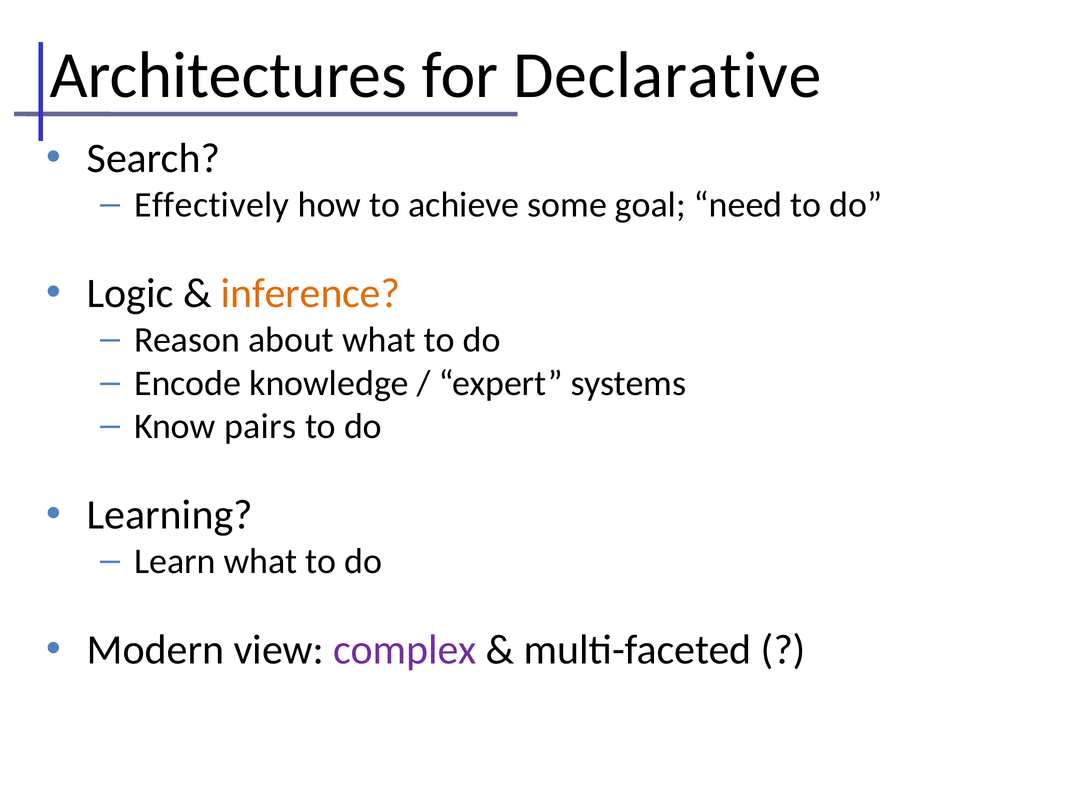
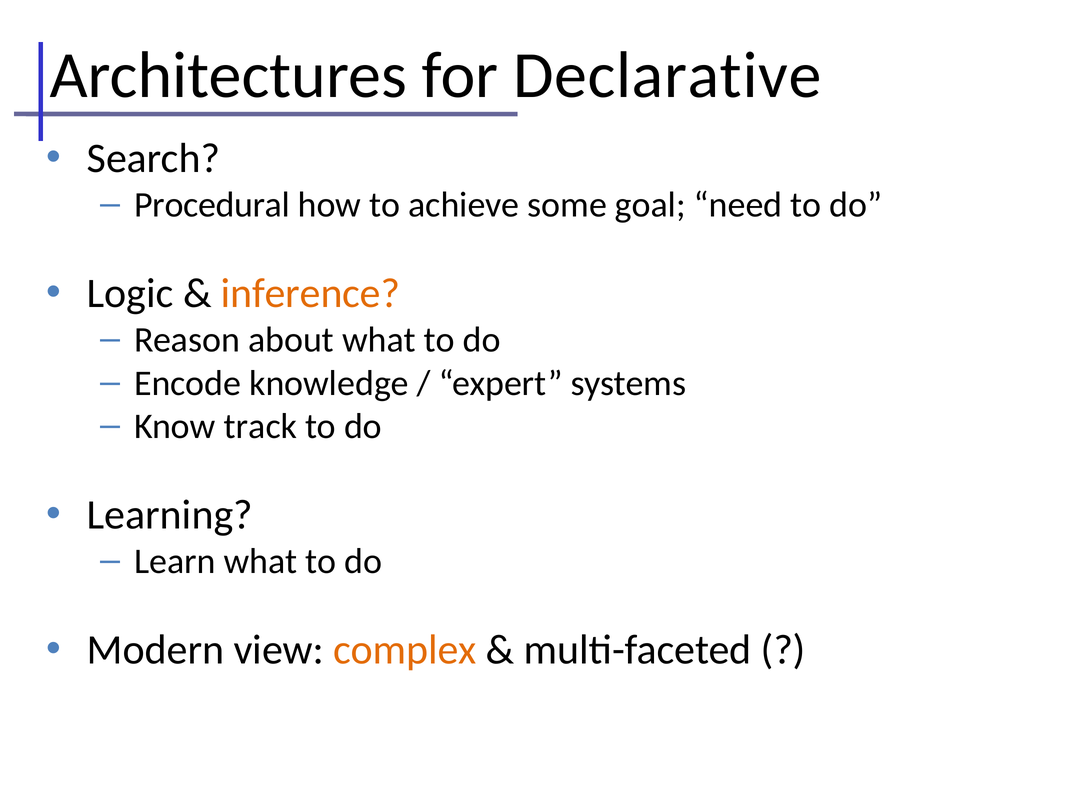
Effectively: Effectively -> Procedural
pairs: pairs -> track
complex colour: purple -> orange
